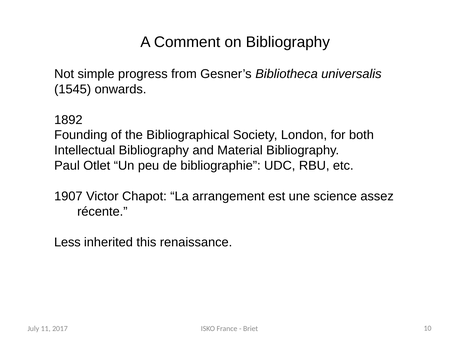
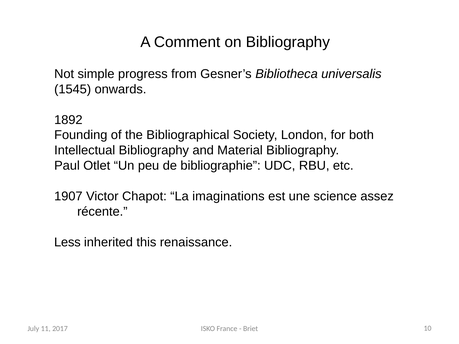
arrangement: arrangement -> imaginations
